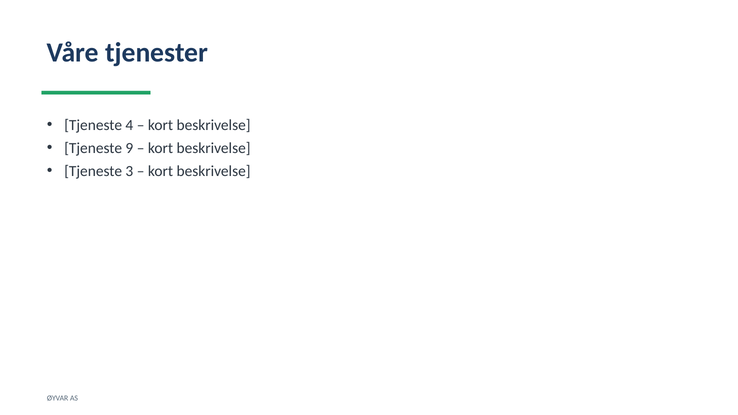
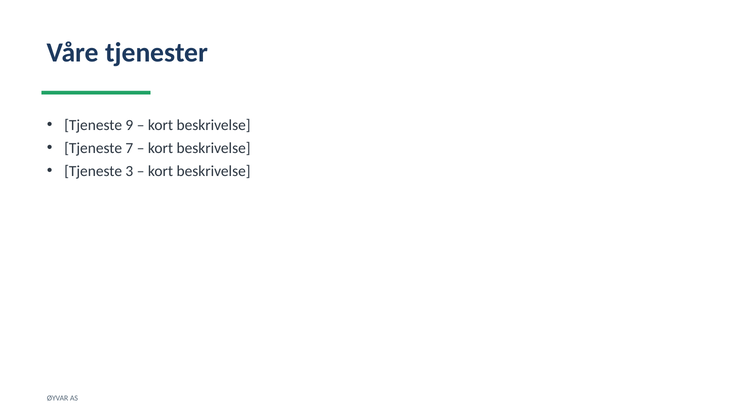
4: 4 -> 9
9: 9 -> 7
